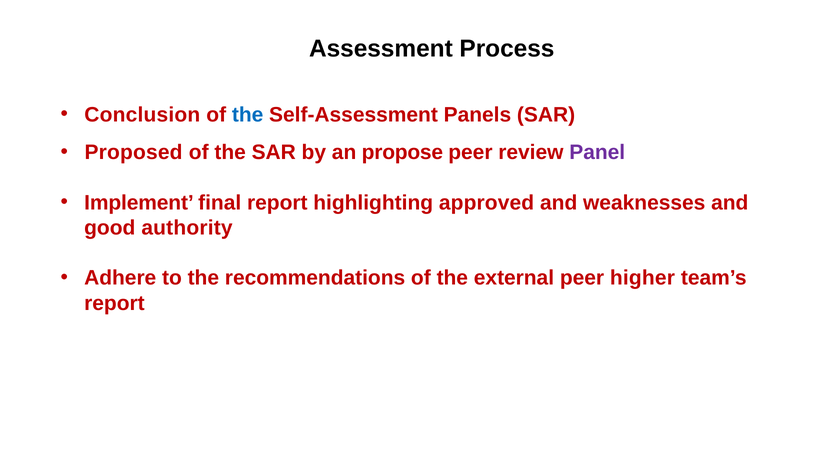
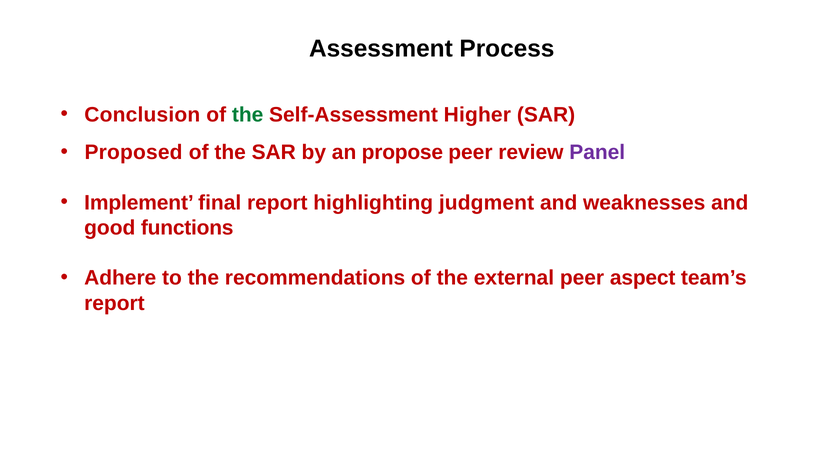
the at (248, 115) colour: blue -> green
Panels: Panels -> Higher
approved: approved -> judgment
authority: authority -> functions
higher: higher -> aspect
